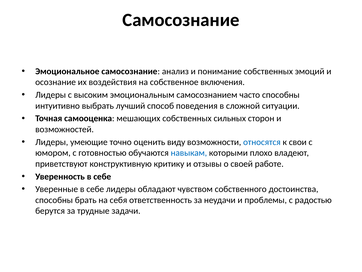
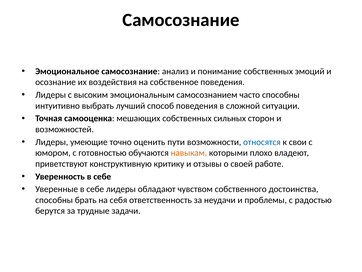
собственное включения: включения -> поведения
виду: виду -> пути
навыкам colour: blue -> orange
